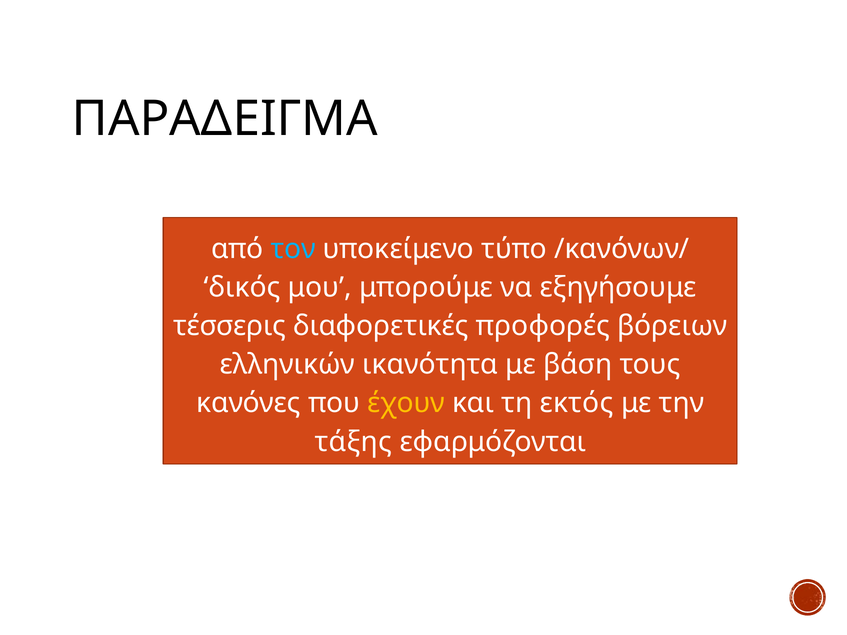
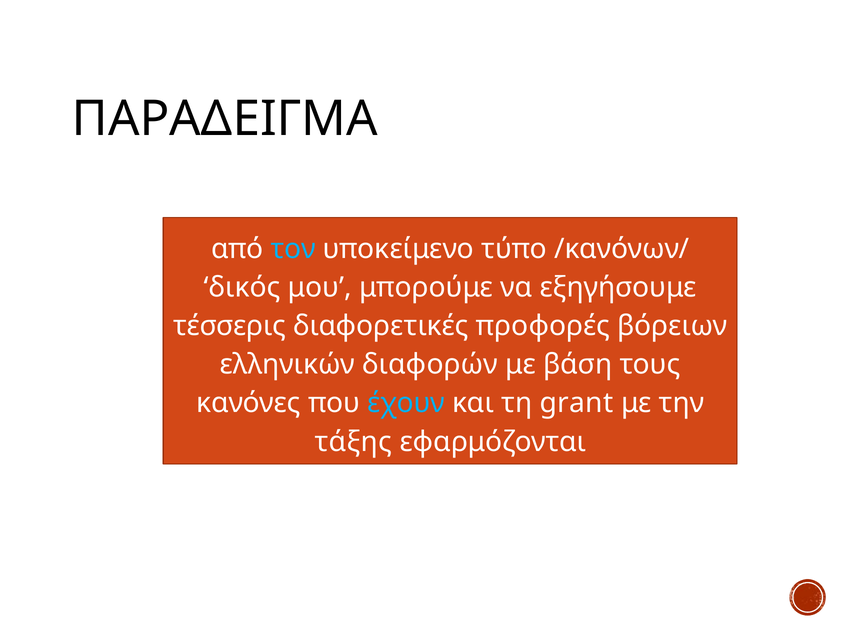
ικανότητα: ικανότητα -> διαφορών
έχουν colour: yellow -> light blue
εκτός: εκτός -> grant
